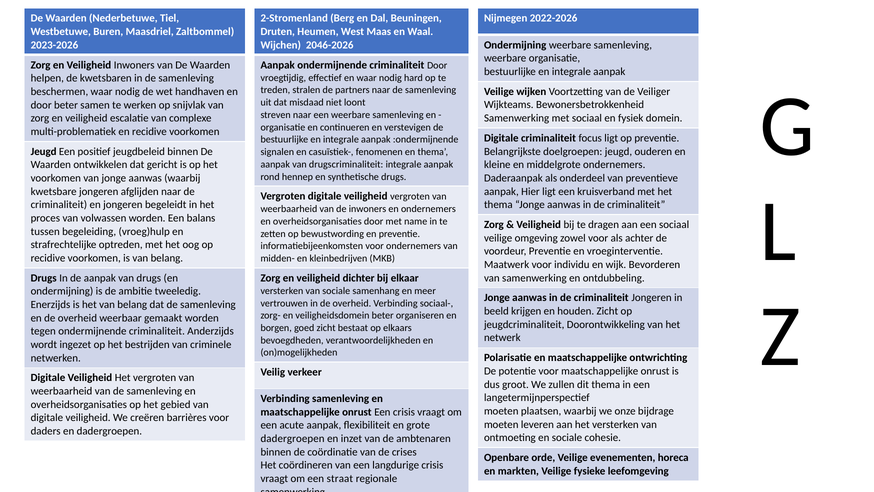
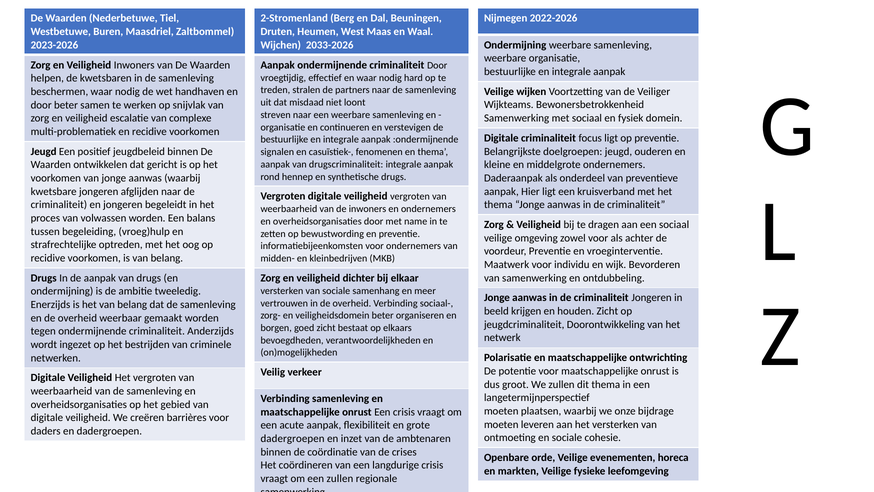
2046-2026: 2046-2026 -> 2033-2026
een straat: straat -> zullen
